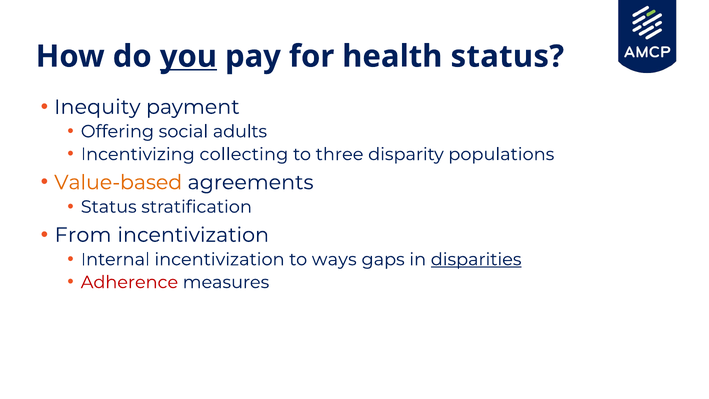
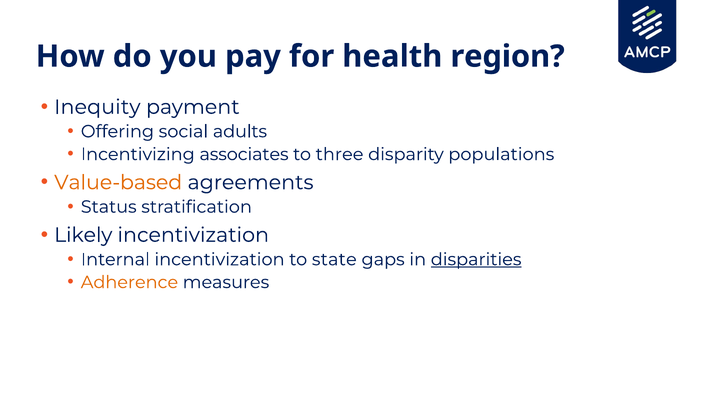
you underline: present -> none
health status: status -> region
collecting: collecting -> associates
From: From -> Likely
ways: ways -> state
Adherence colour: red -> orange
